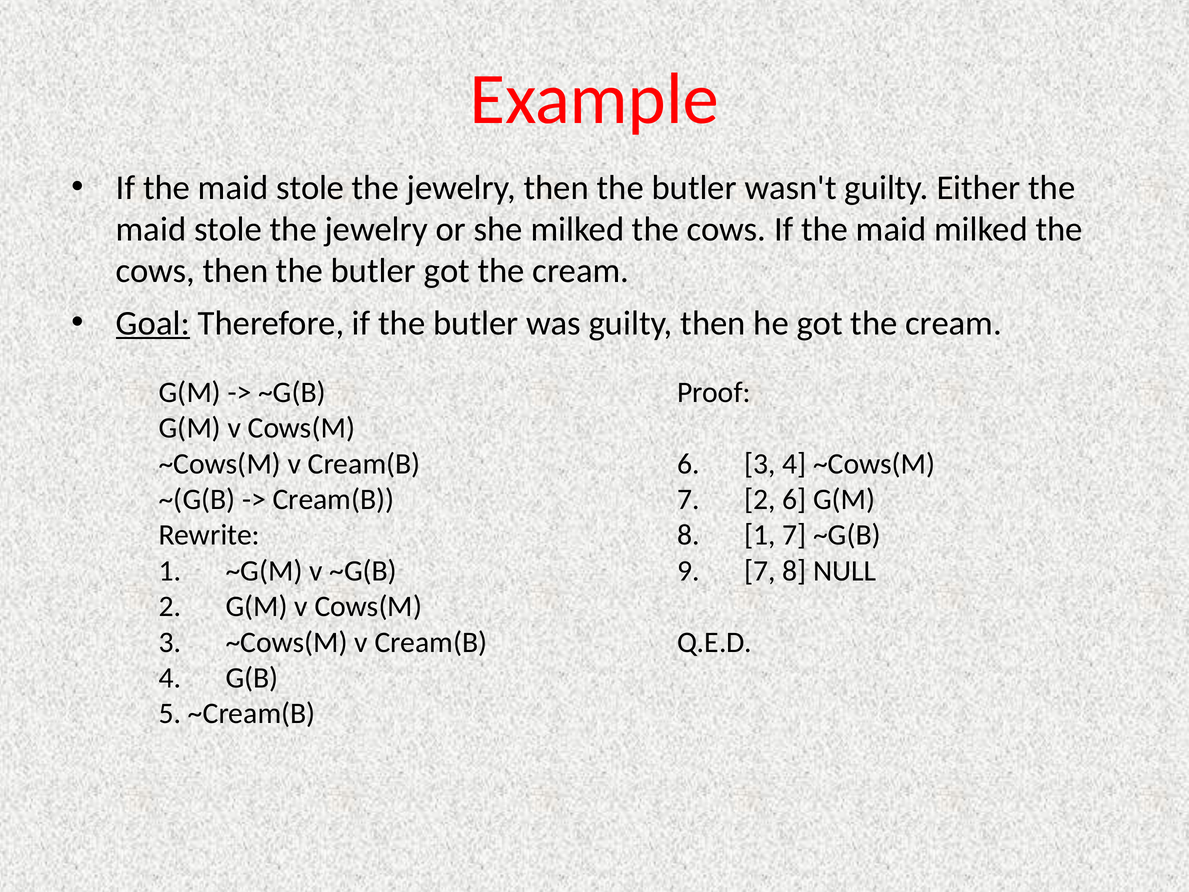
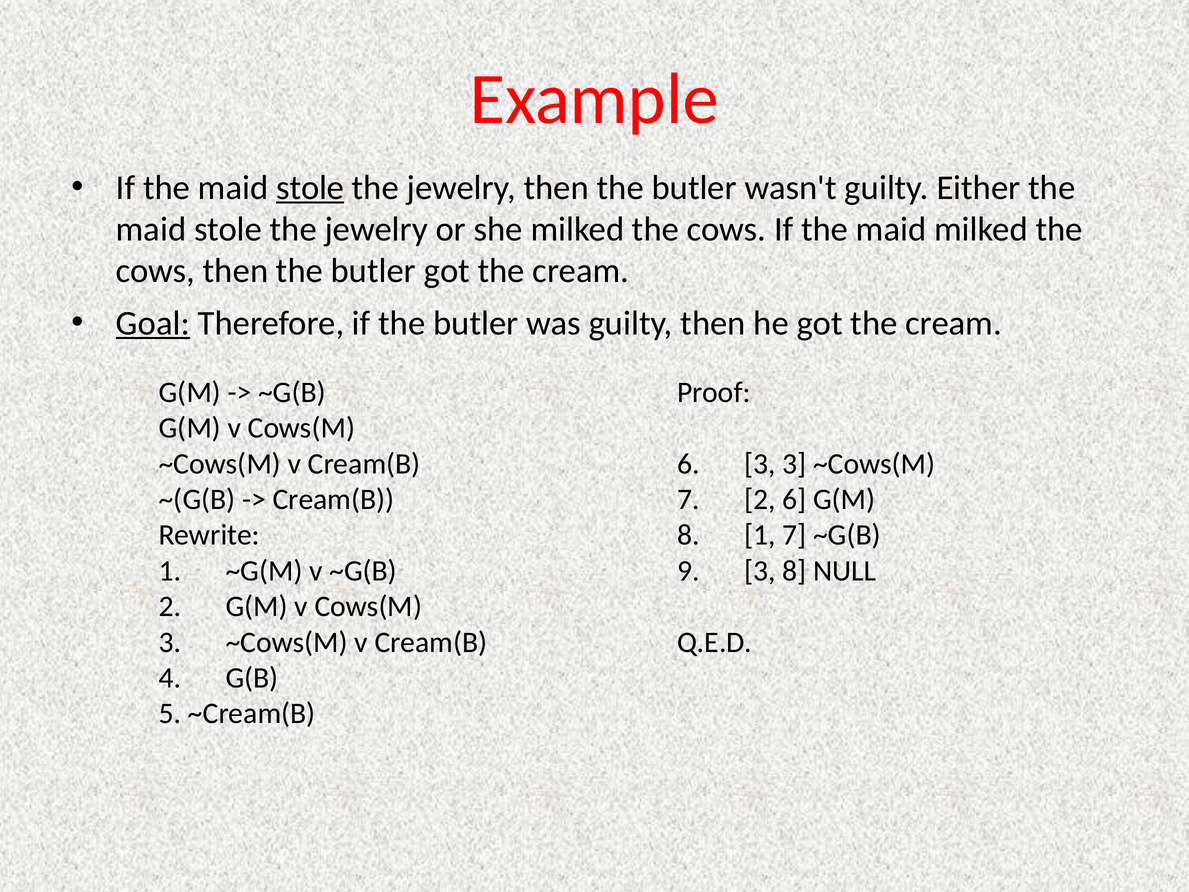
stole at (310, 188) underline: none -> present
3 4: 4 -> 3
7 at (760, 571): 7 -> 3
